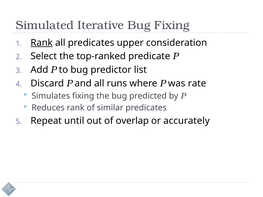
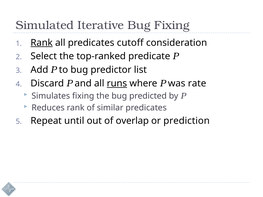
upper: upper -> cutoff
runs underline: none -> present
accurately: accurately -> prediction
